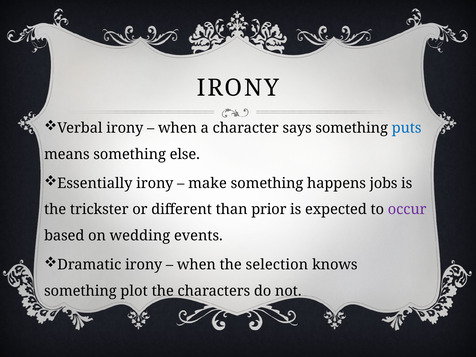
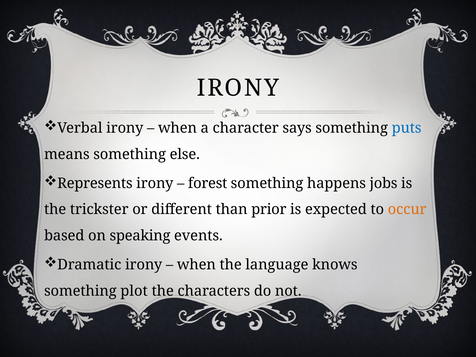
Essentially: Essentially -> Represents
make: make -> forest
occur colour: purple -> orange
wedding: wedding -> speaking
selection: selection -> language
